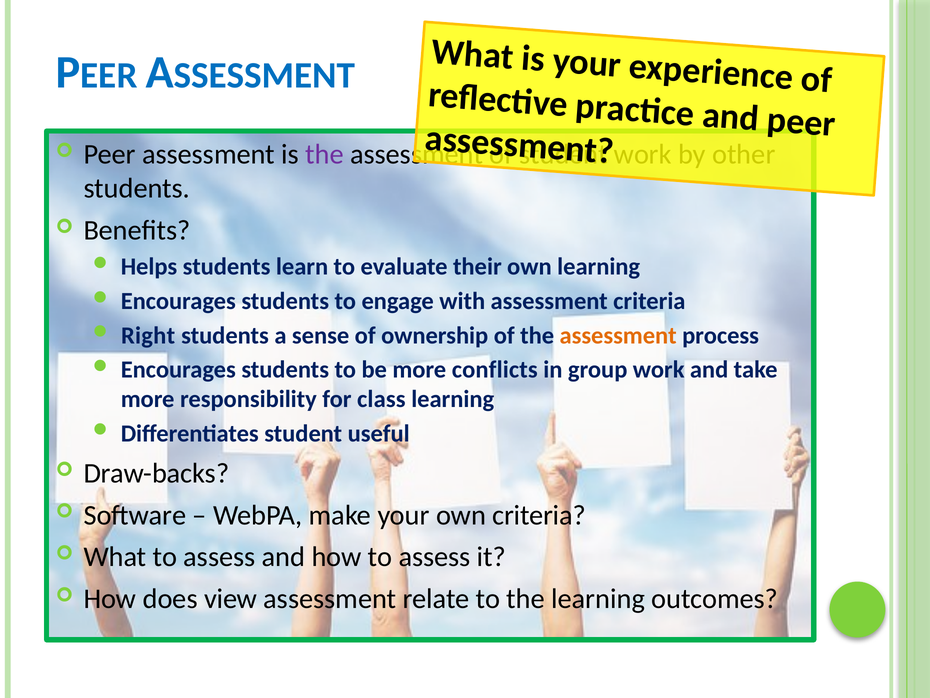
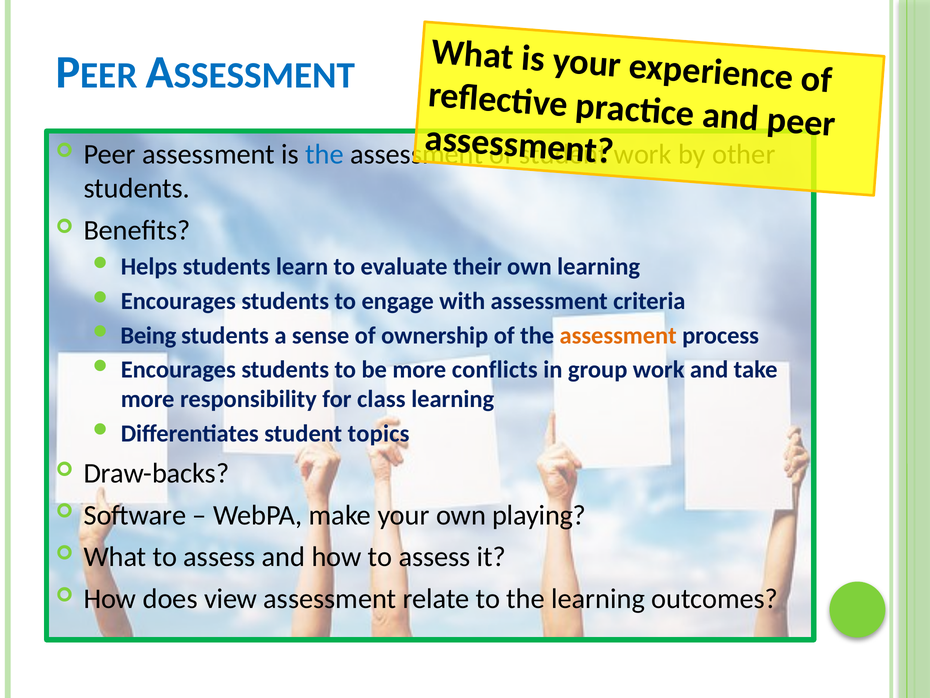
the at (324, 154) colour: purple -> blue
Right: Right -> Being
useful: useful -> topics
own criteria: criteria -> playing
